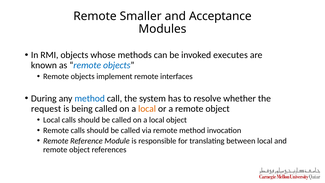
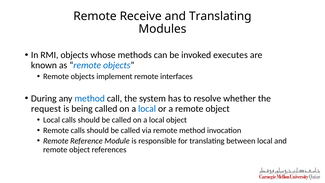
Smaller: Smaller -> Receive
and Acceptance: Acceptance -> Translating
local at (147, 109) colour: orange -> blue
